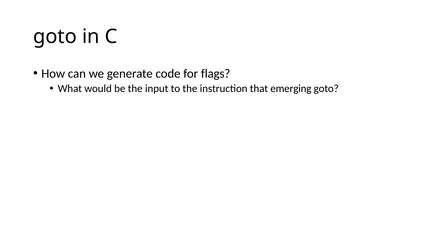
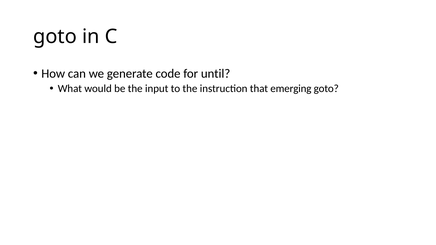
flags: flags -> until
